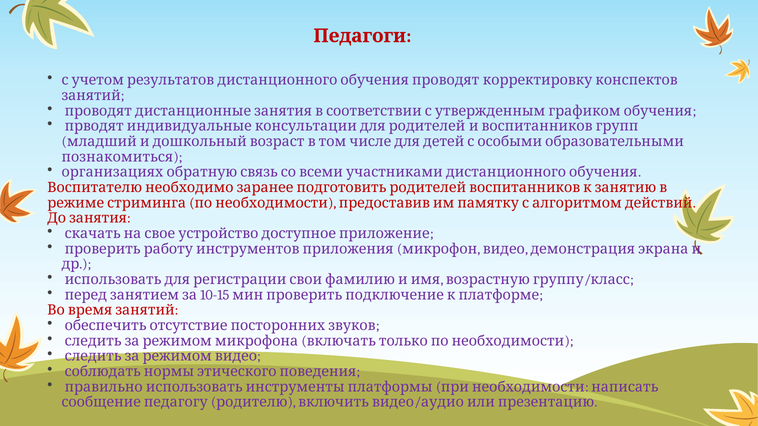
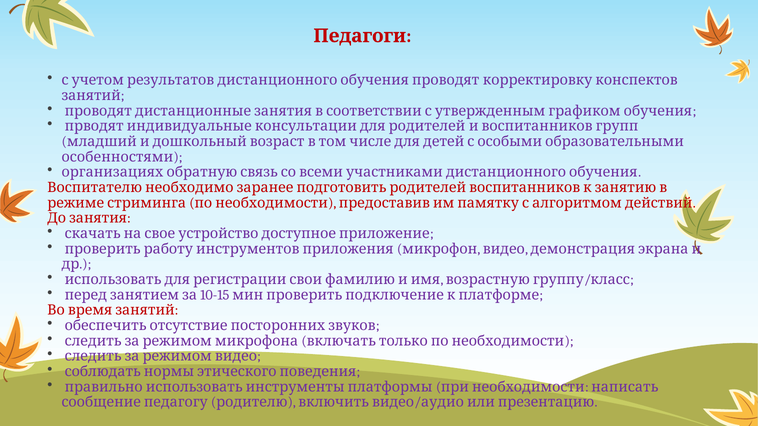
познакомиться: познакомиться -> особенностями
